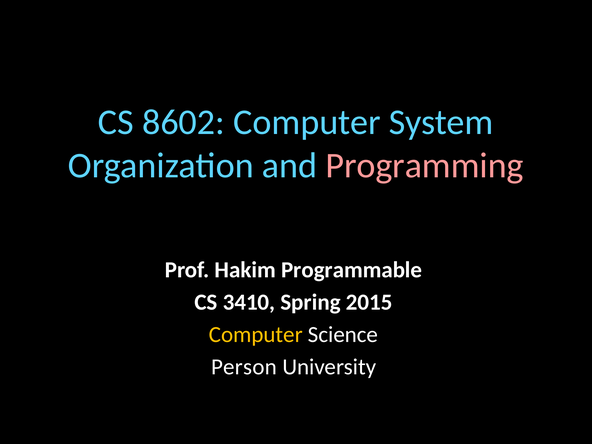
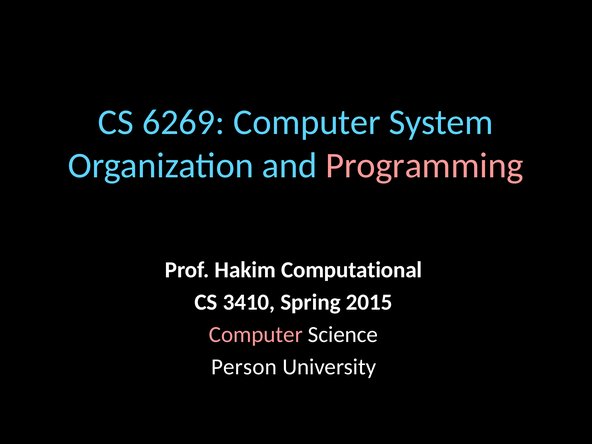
8602: 8602 -> 6269
Programmable: Programmable -> Computational
Computer at (256, 335) colour: yellow -> pink
